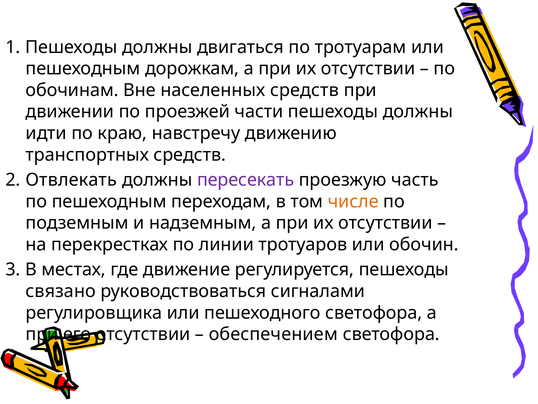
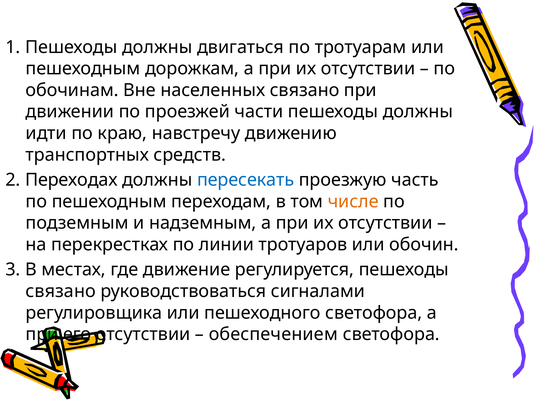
населенных средств: средств -> связано
Отвлекать: Отвлекать -> Переходах
пересекать colour: purple -> blue
